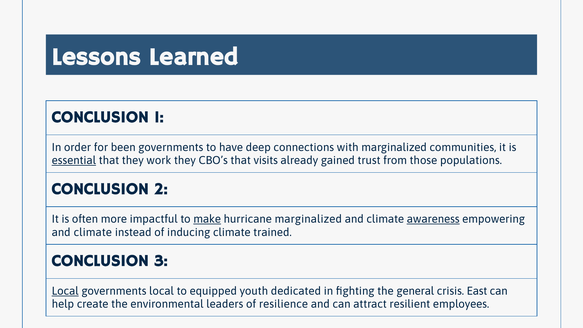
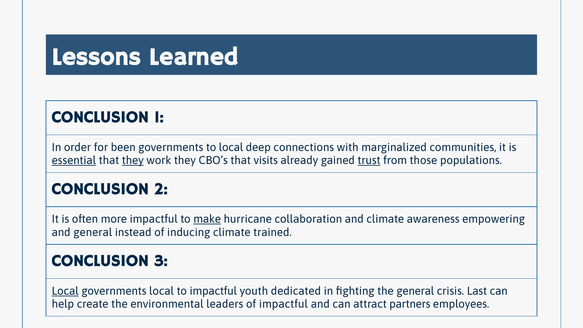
to have: have -> local
they at (133, 160) underline: none -> present
trust underline: none -> present
hurricane marginalized: marginalized -> collaboration
awareness underline: present -> none
climate at (93, 232): climate -> general
to equipped: equipped -> impactful
East: East -> Last
of resilience: resilience -> impactful
resilient: resilient -> partners
